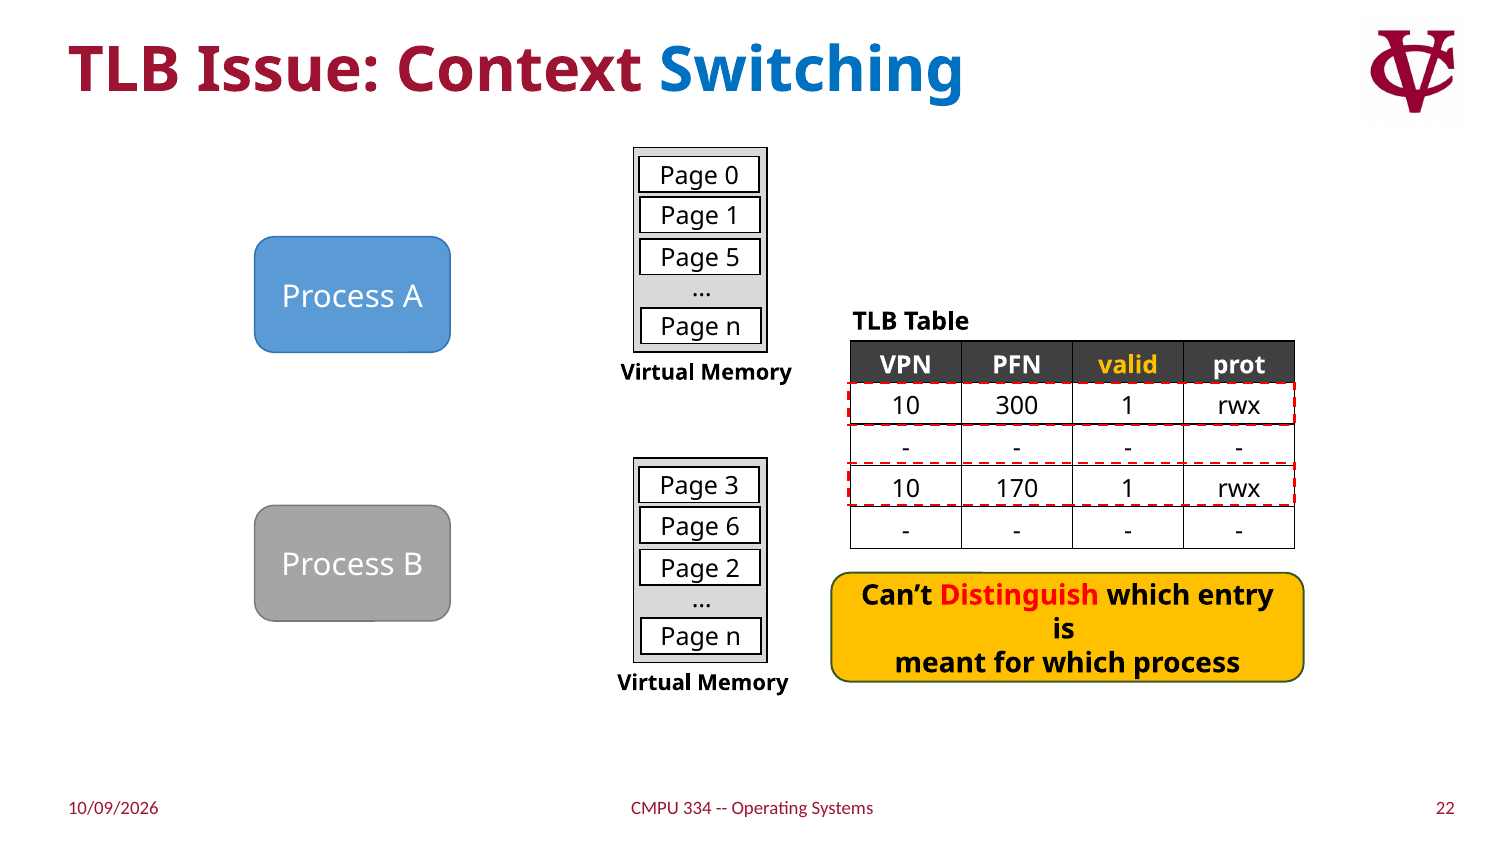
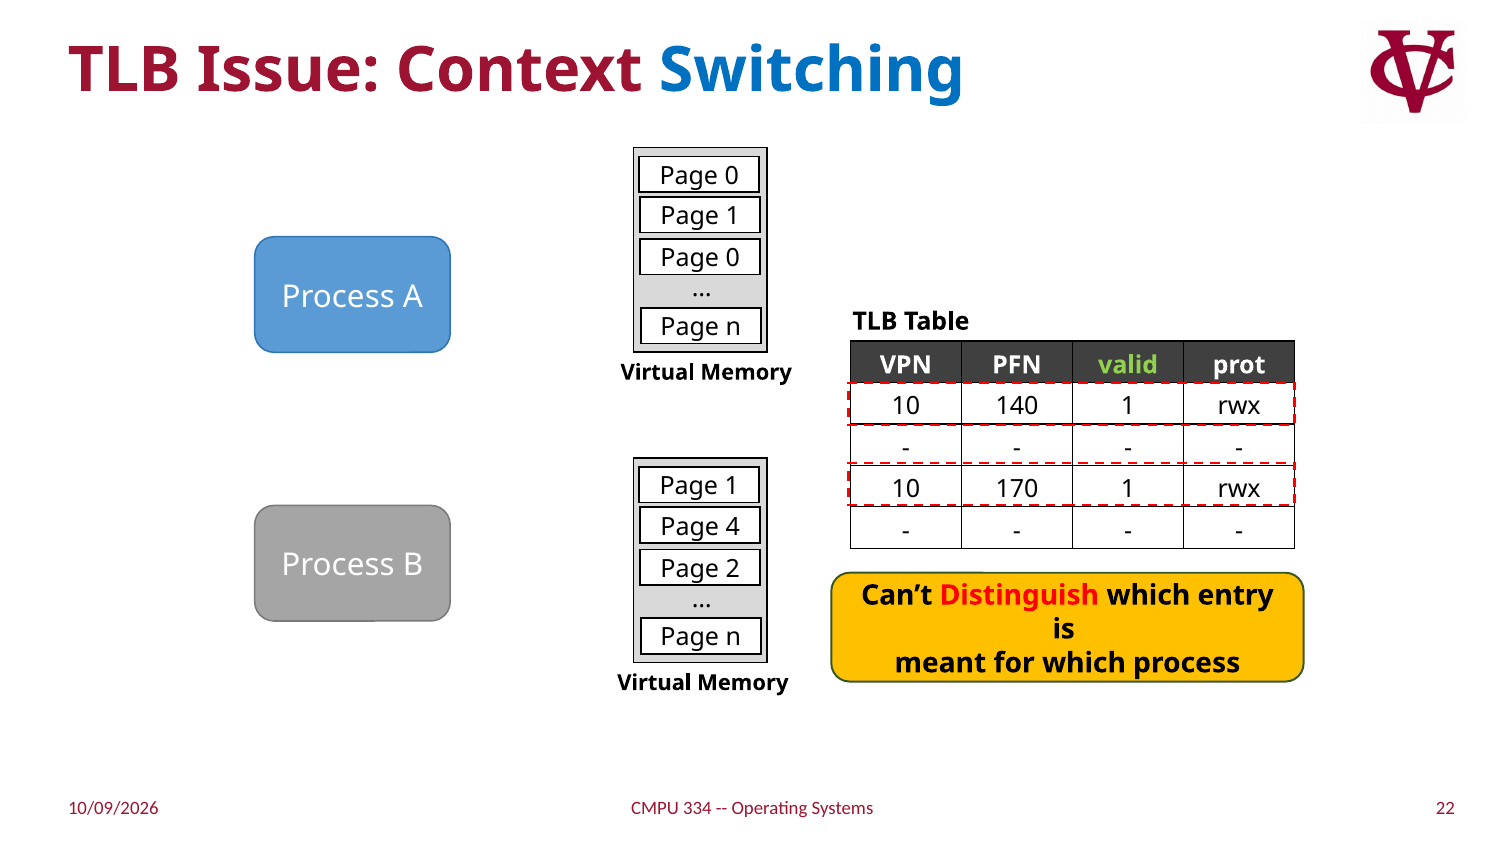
5 at (733, 259): 5 -> 0
valid colour: yellow -> light green
300: 300 -> 140
3 at (732, 486): 3 -> 1
6: 6 -> 4
